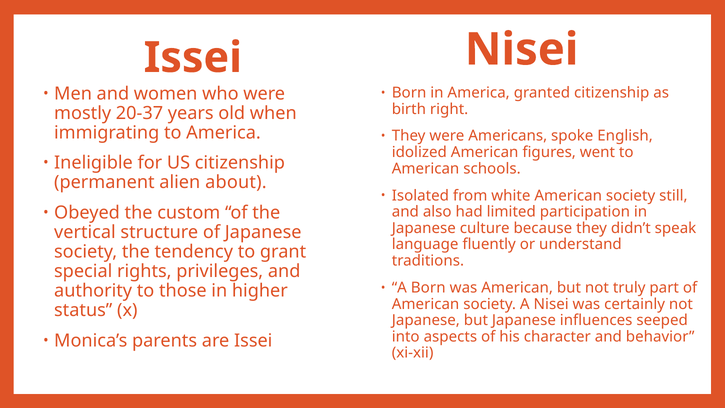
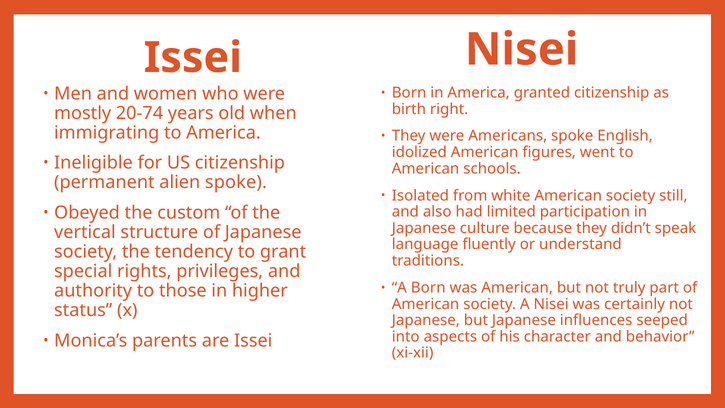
20-37: 20-37 -> 20-74
alien about: about -> spoke
